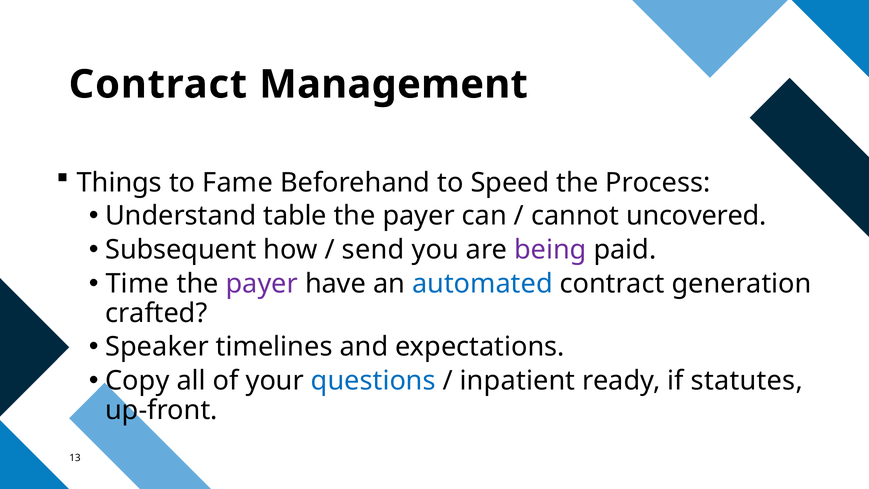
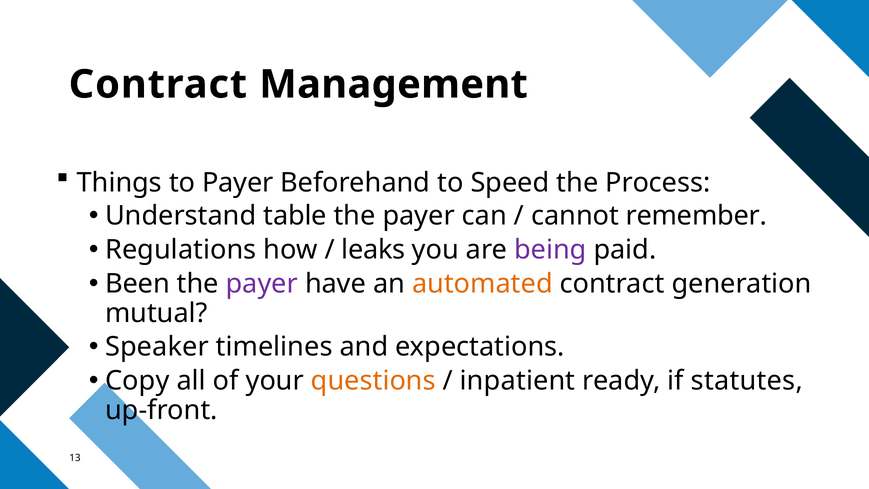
to Fame: Fame -> Payer
uncovered: uncovered -> remember
Subsequent: Subsequent -> Regulations
send: send -> leaks
Time: Time -> Been
automated colour: blue -> orange
crafted: crafted -> mutual
questions colour: blue -> orange
